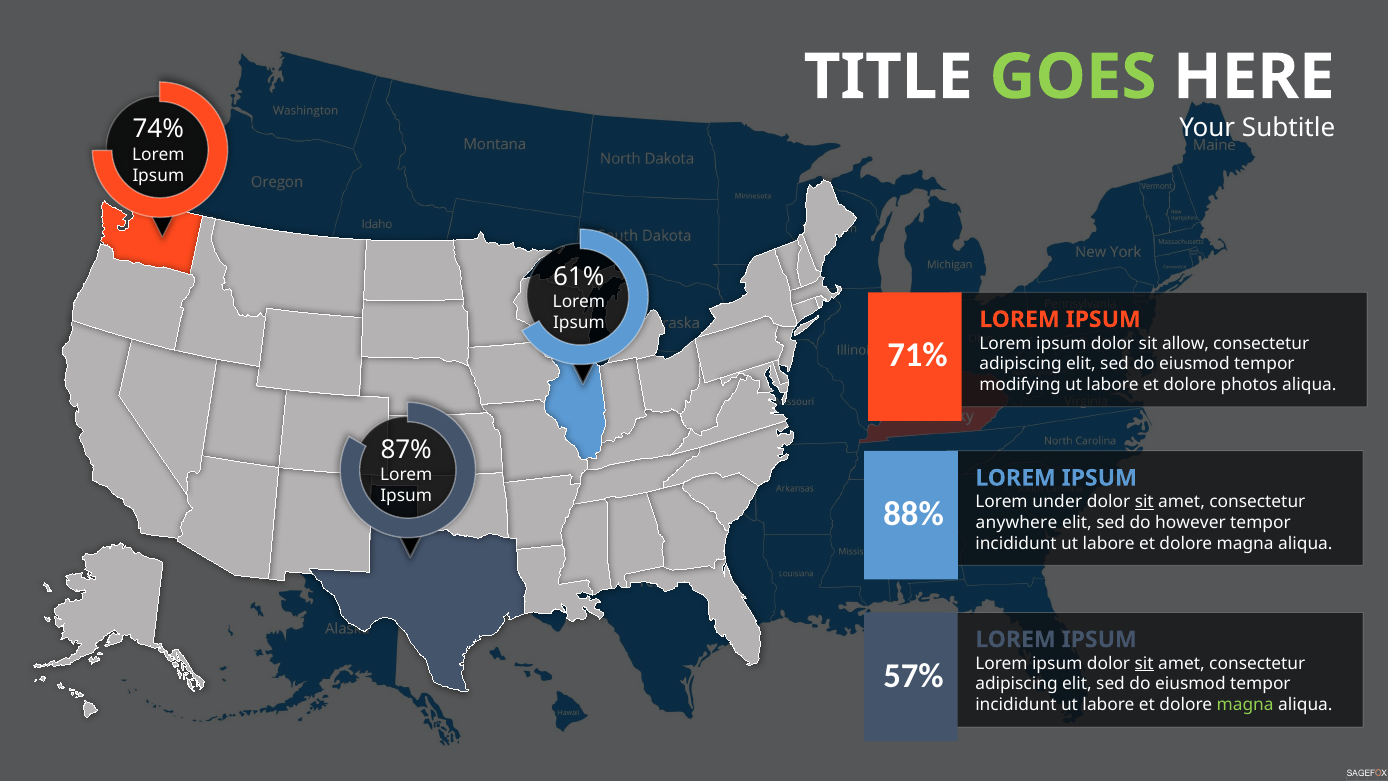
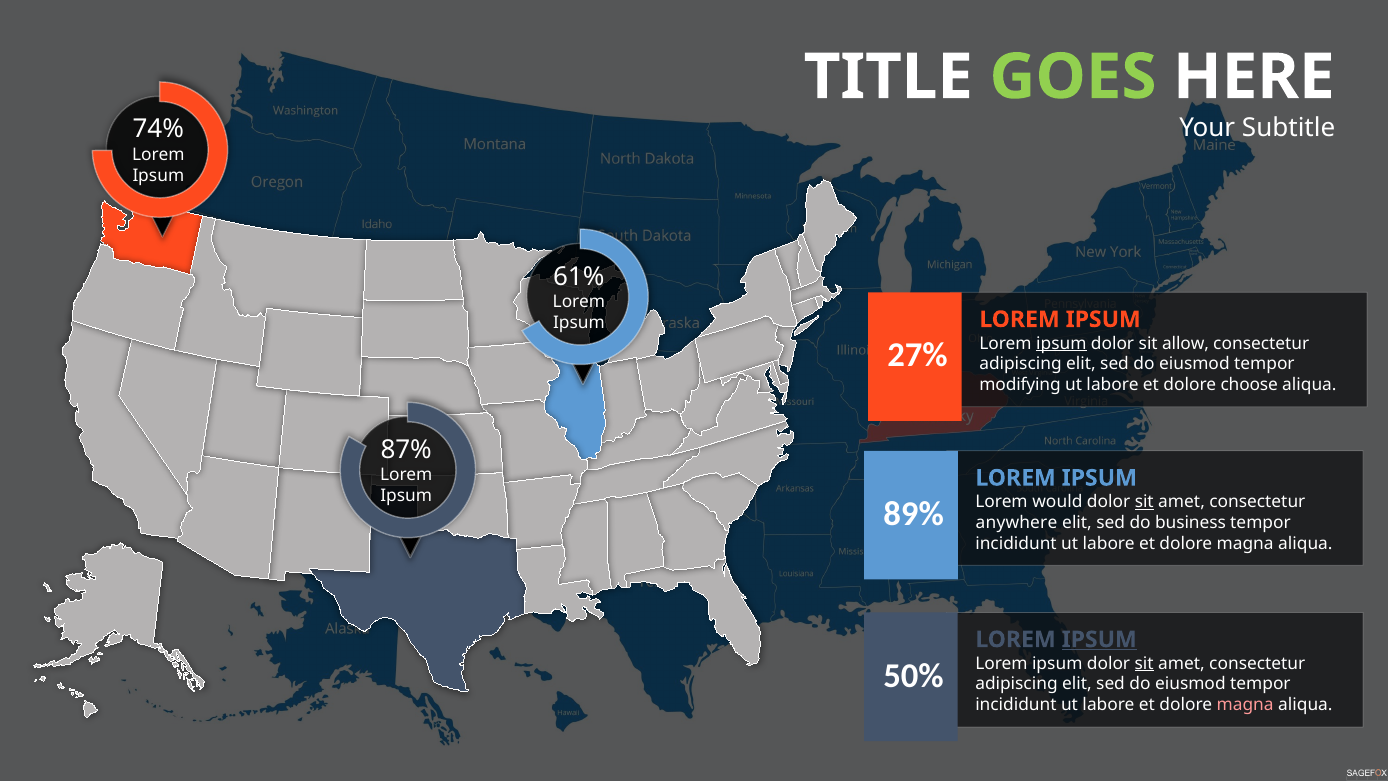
ipsum at (1061, 343) underline: none -> present
71%: 71% -> 27%
photos: photos -> choose
under: under -> would
88%: 88% -> 89%
however: however -> business
IPSUM at (1099, 639) underline: none -> present
57%: 57% -> 50%
magna at (1245, 705) colour: light green -> pink
